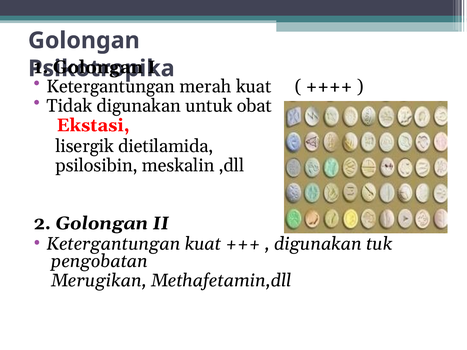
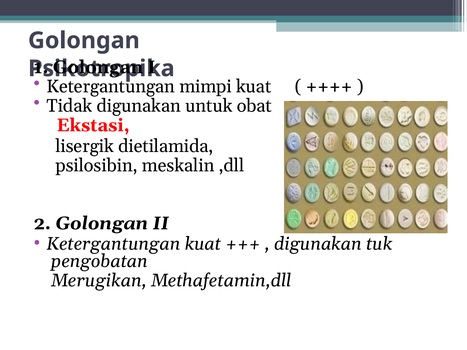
merah: merah -> mimpi
